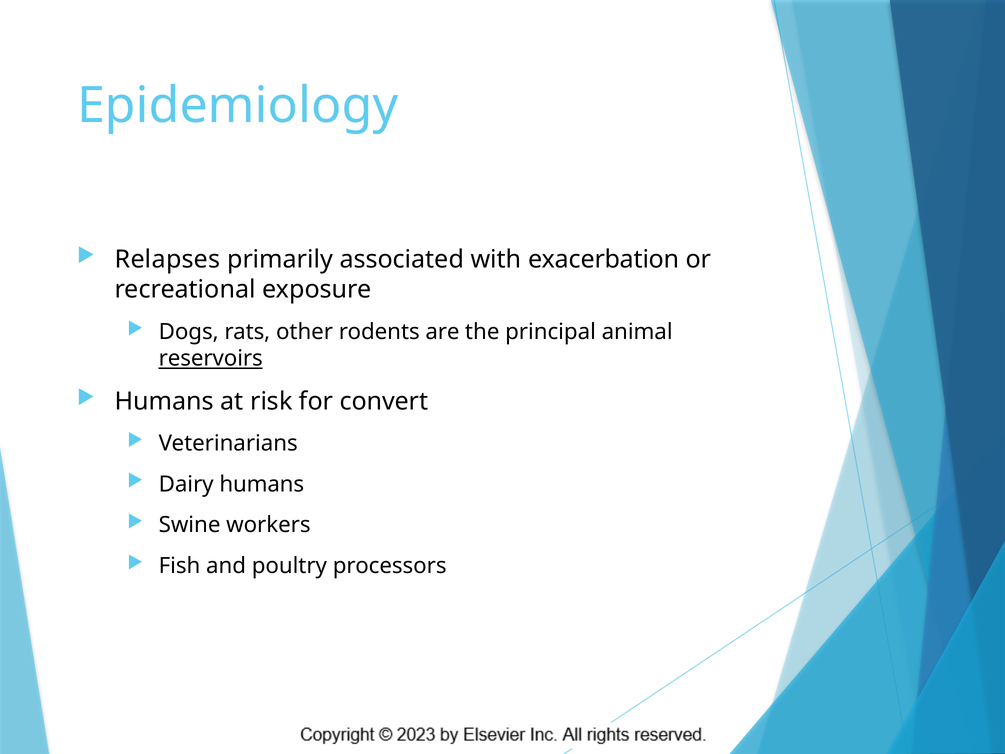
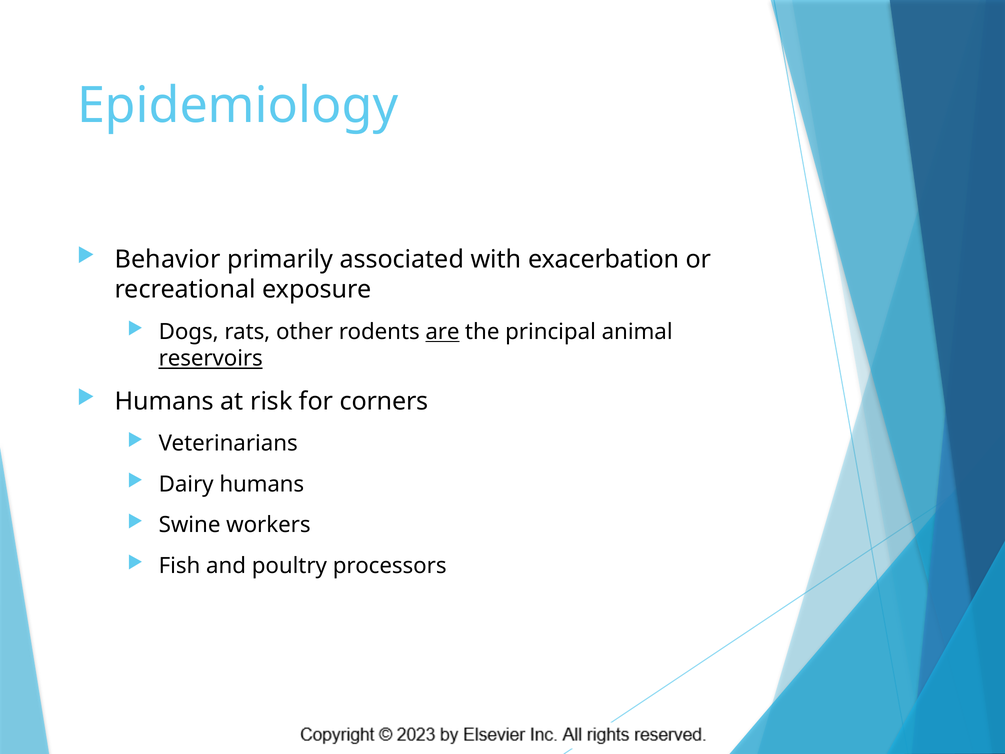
Relapses: Relapses -> Behavior
are underline: none -> present
convert: convert -> corners
